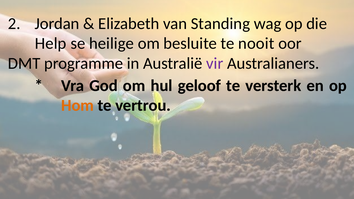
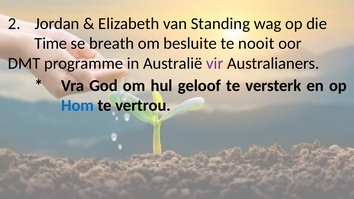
Help: Help -> Time
heilige: heilige -> breath
Hom colour: orange -> blue
